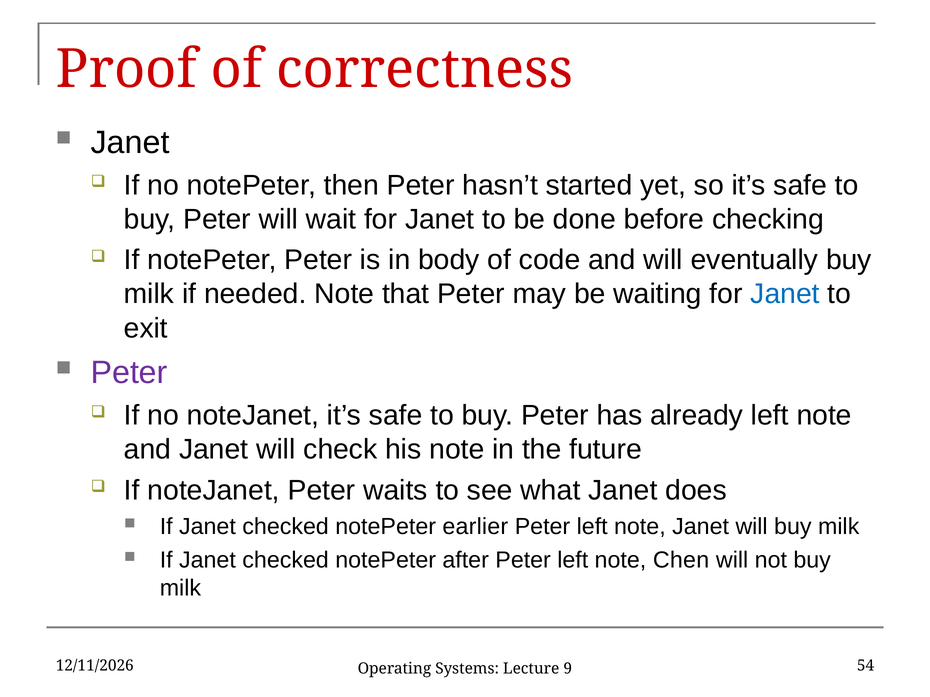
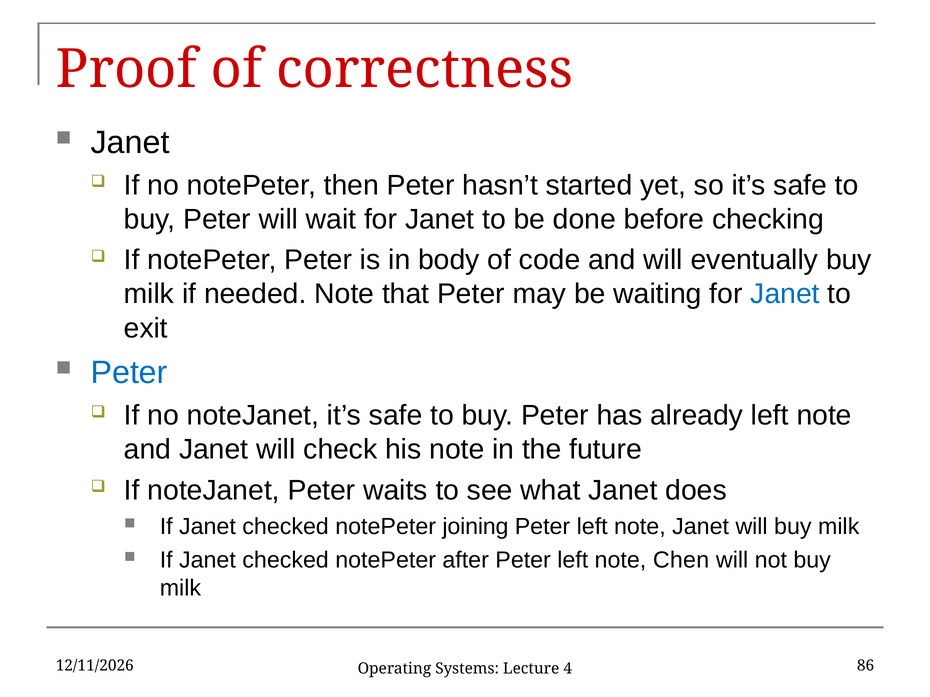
Peter at (129, 373) colour: purple -> blue
earlier: earlier -> joining
54: 54 -> 86
9: 9 -> 4
